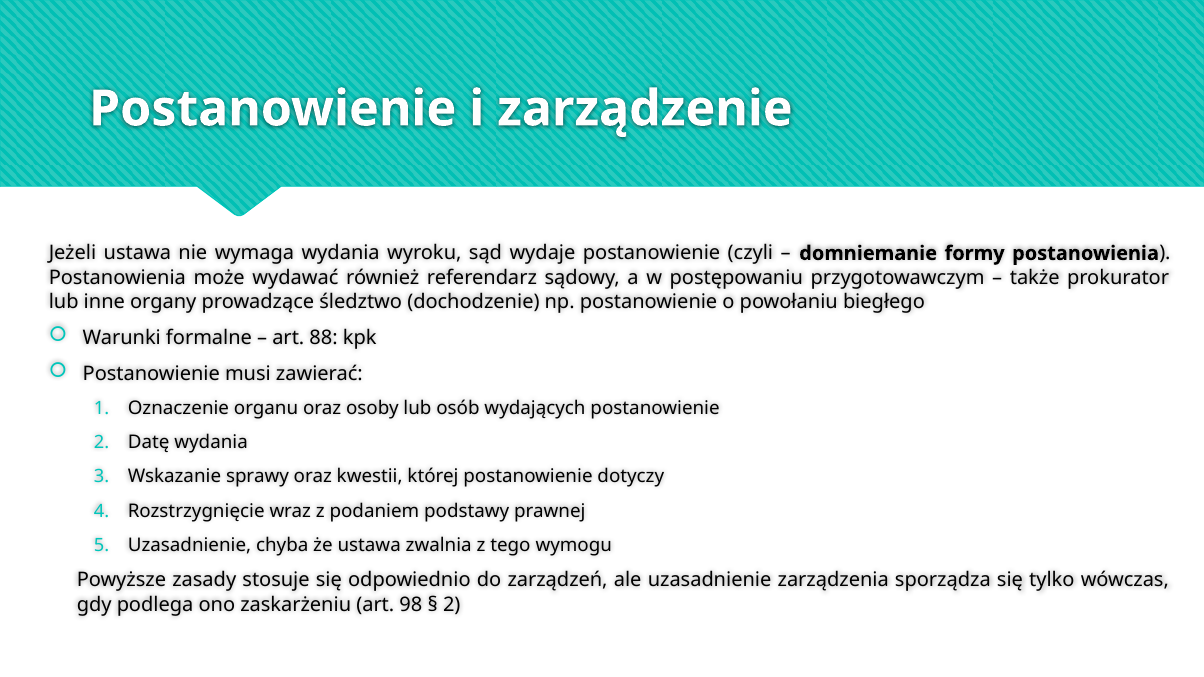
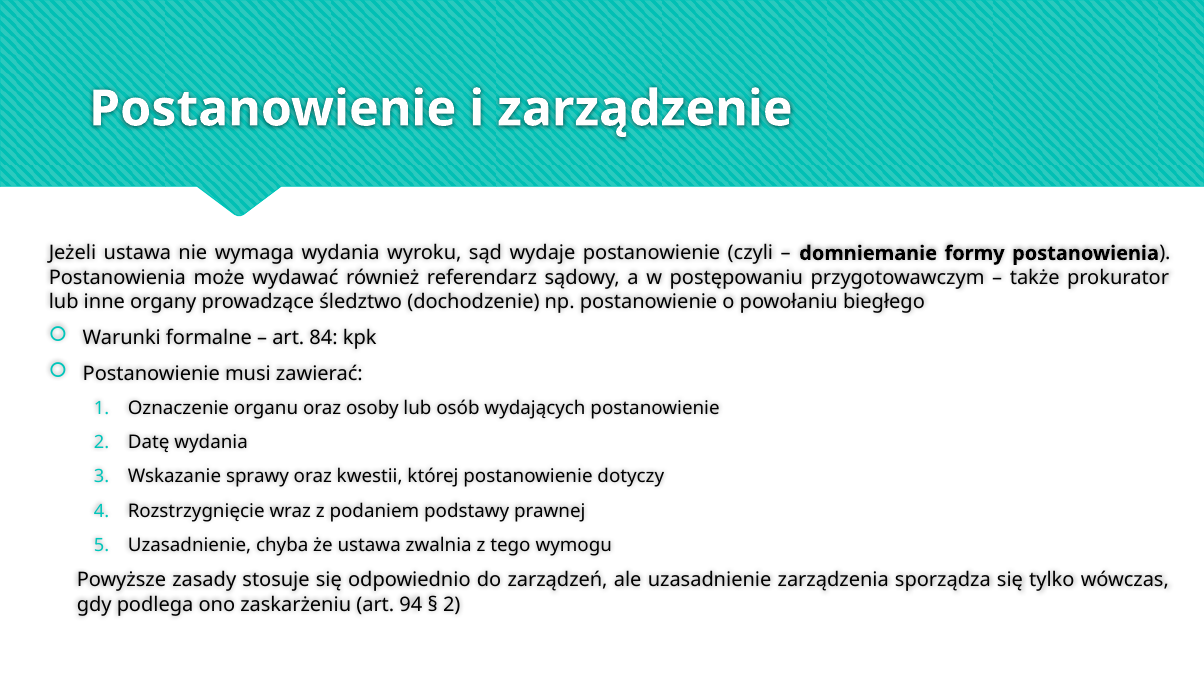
88: 88 -> 84
98: 98 -> 94
